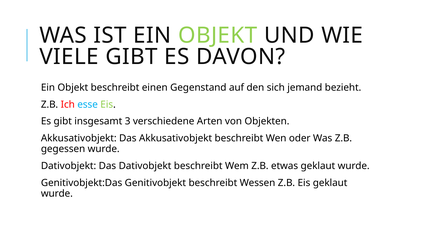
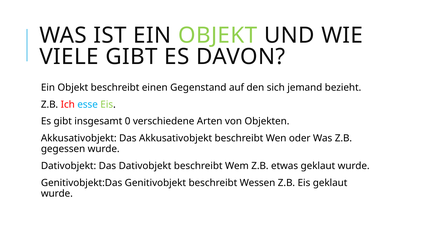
3: 3 -> 0
